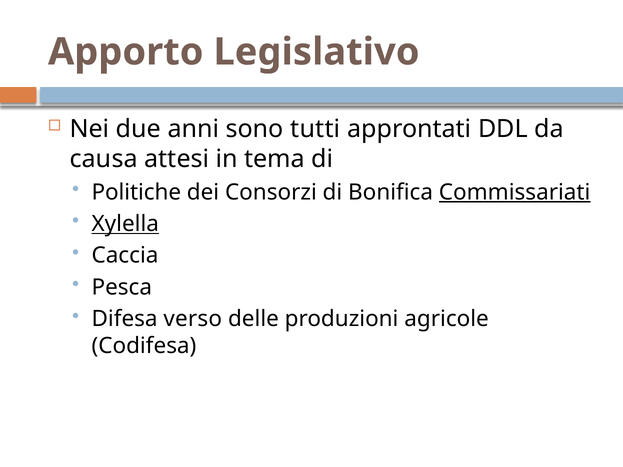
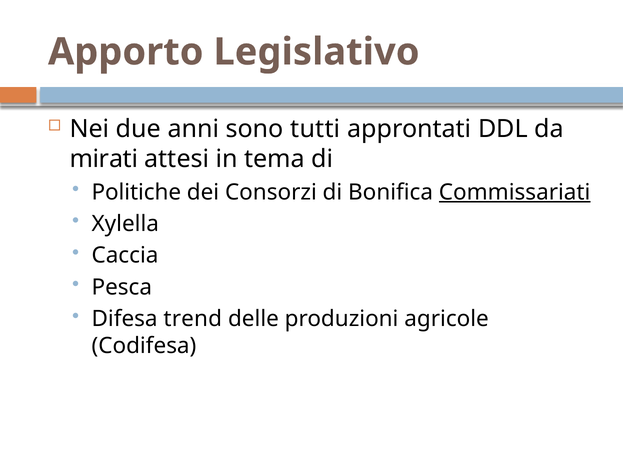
causa: causa -> mirati
Xylella underline: present -> none
verso: verso -> trend
